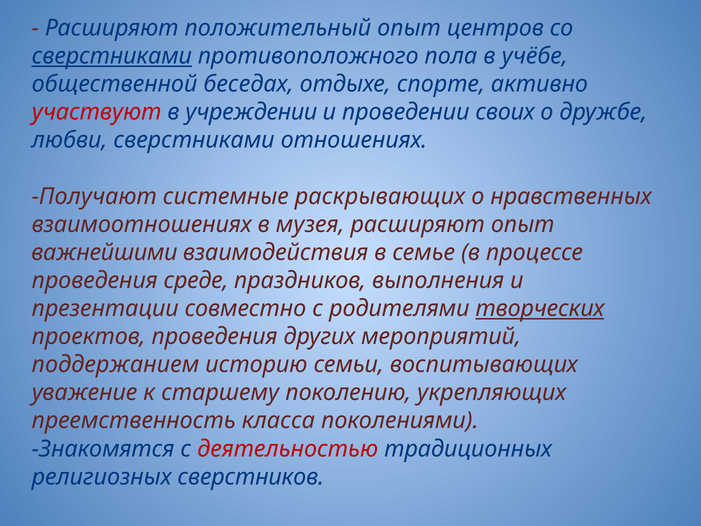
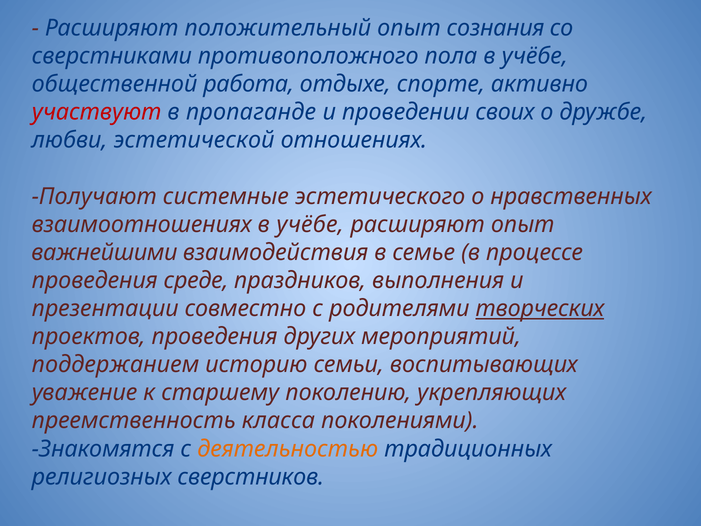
центров: центров -> сознания
сверстниками at (112, 56) underline: present -> none
беседах: беседах -> работа
учреждении: учреждении -> пропаганде
любви сверстниками: сверстниками -> эстетической
раскрывающих: раскрывающих -> эстетического
взаимоотношениях в музея: музея -> учёбе
деятельностью colour: red -> orange
